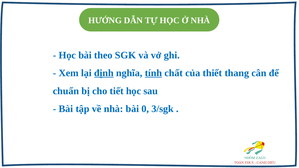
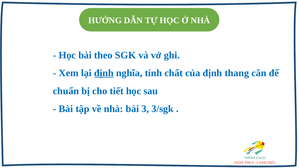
tính underline: present -> none
của thiết: thiết -> định
0: 0 -> 3
